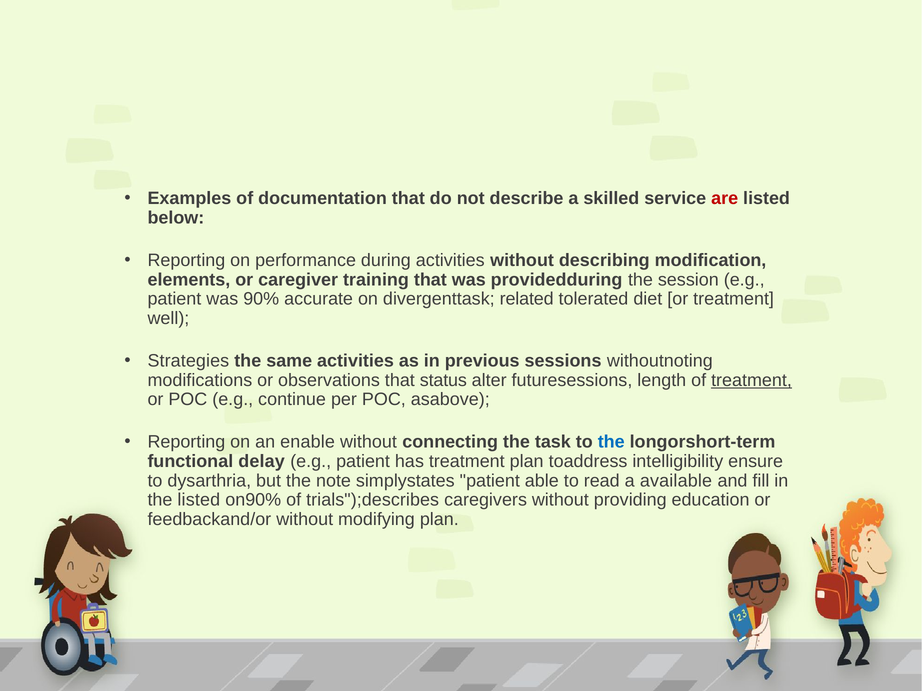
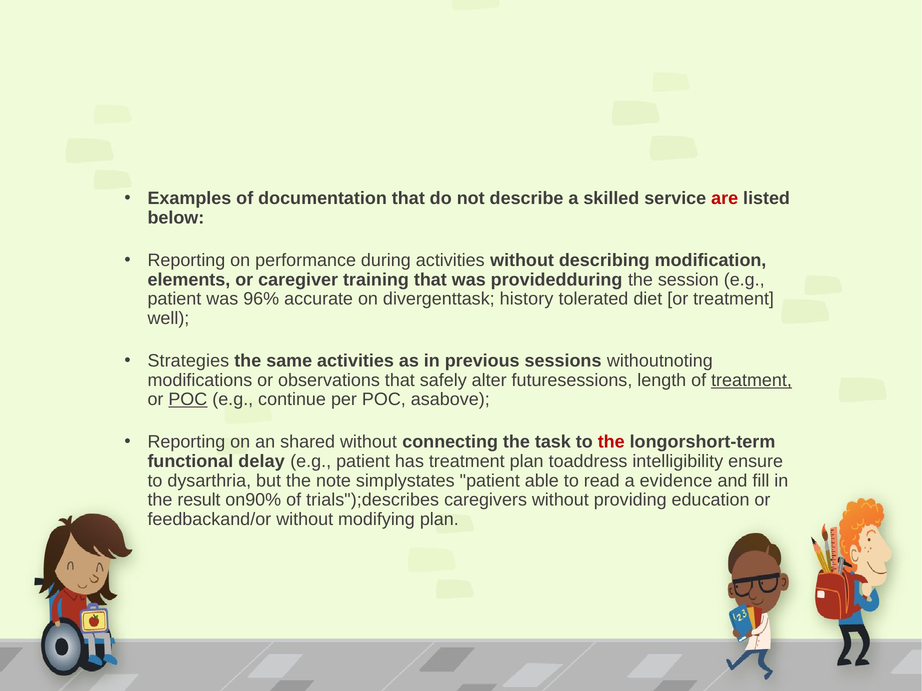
90%: 90% -> 96%
related: related -> history
status: status -> safely
POC at (188, 400) underline: none -> present
enable: enable -> shared
the at (611, 442) colour: blue -> red
available: available -> evidence
the listed: listed -> result
